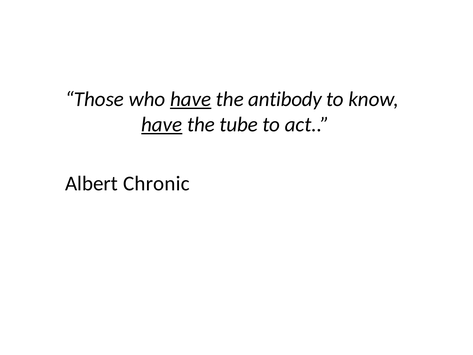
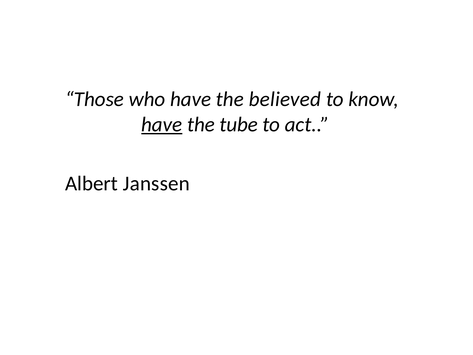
have at (191, 99) underline: present -> none
antibody: antibody -> believed
Chronic: Chronic -> Janssen
